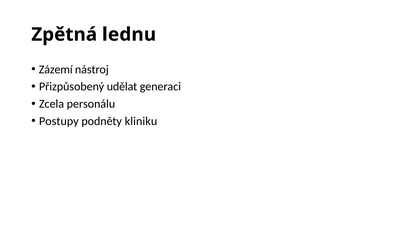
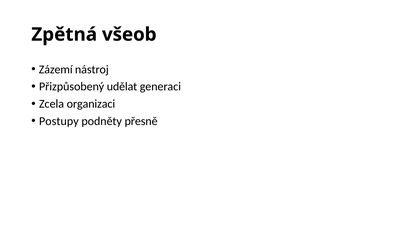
lednu: lednu -> všeob
personálu: personálu -> organizaci
kliniku: kliniku -> přesně
